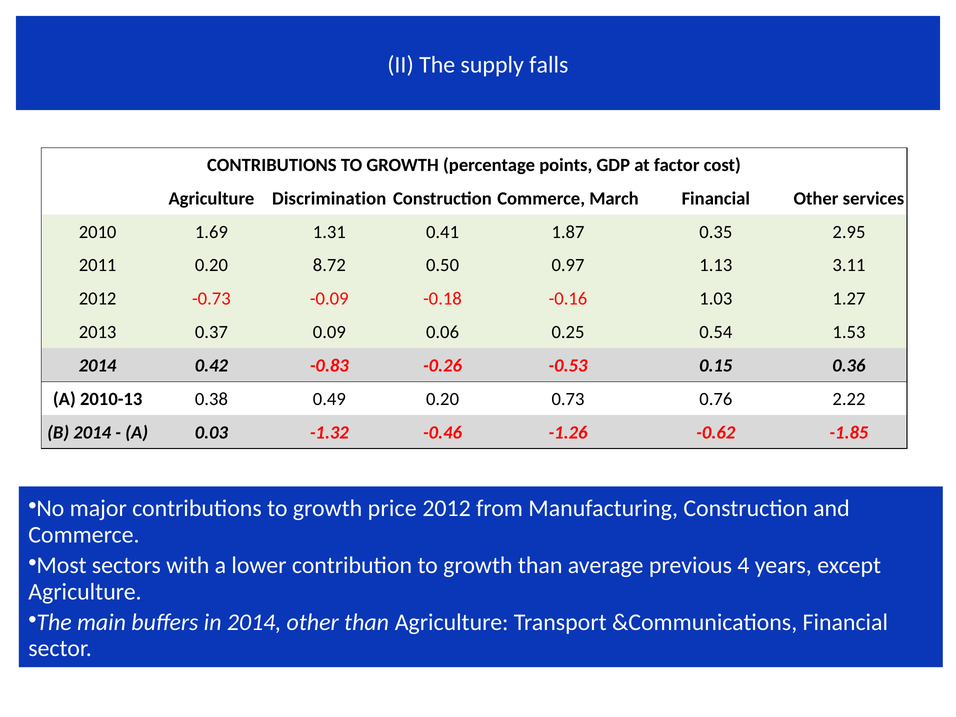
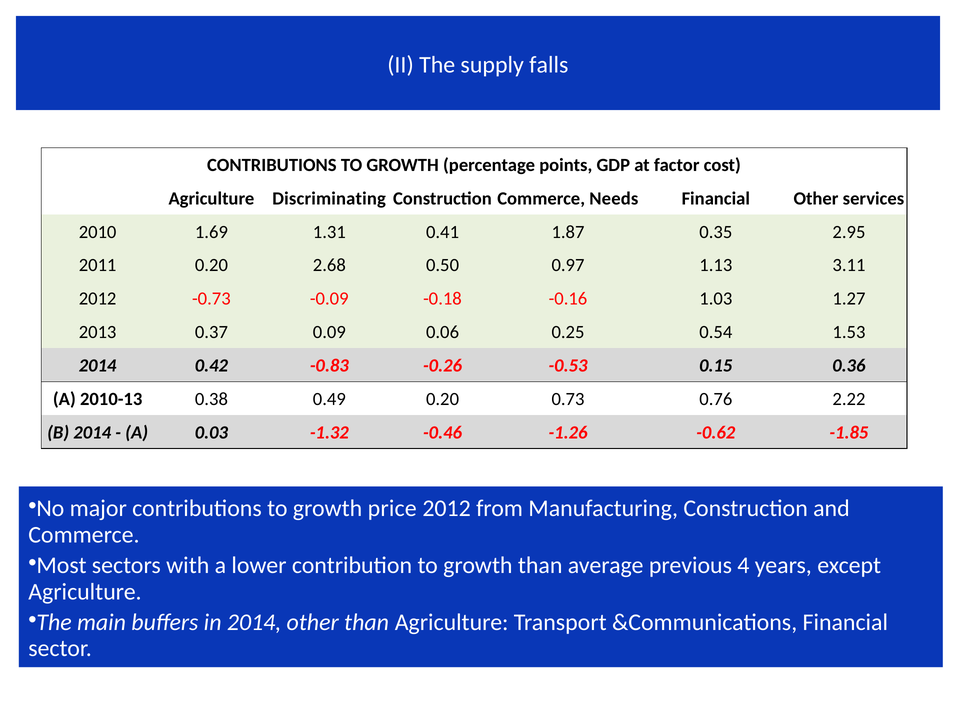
Discrimination: Discrimination -> Discriminating
March: March -> Needs
8.72: 8.72 -> 2.68
